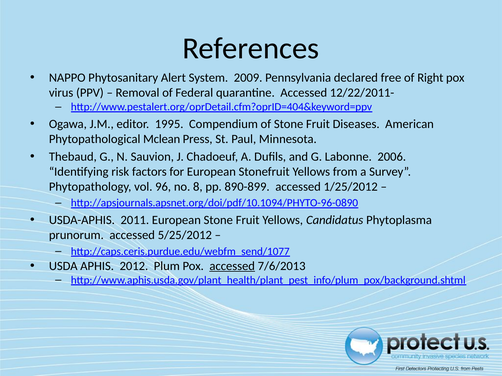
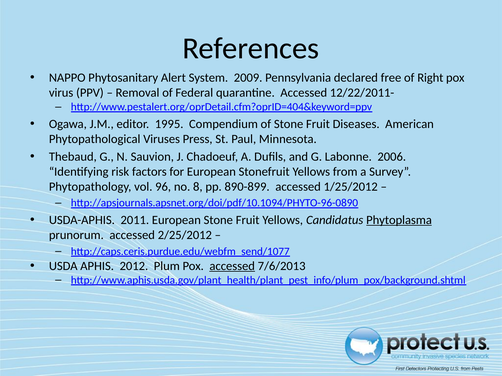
Mclean: Mclean -> Viruses
Phytoplasma underline: none -> present
5/25/2012: 5/25/2012 -> 2/25/2012
